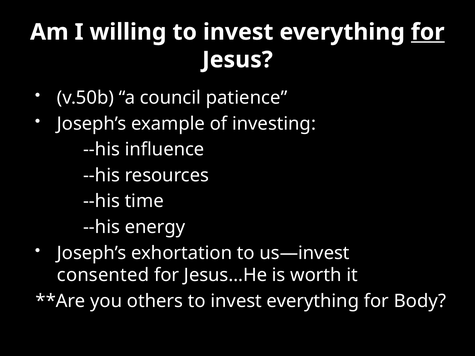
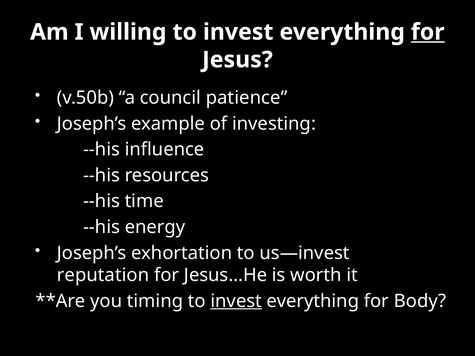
consented: consented -> reputation
others: others -> timing
invest at (236, 301) underline: none -> present
